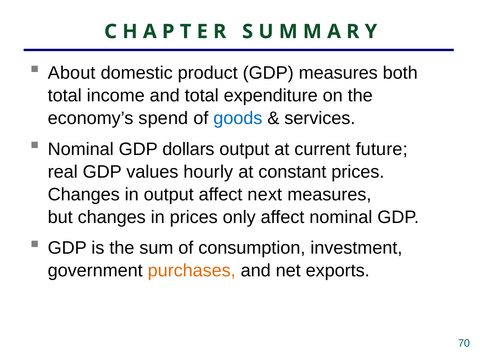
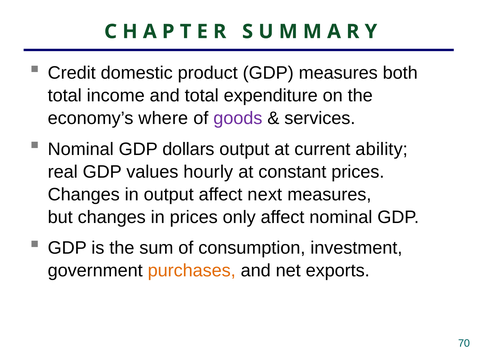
About: About -> Credit
spend: spend -> where
goods colour: blue -> purple
future: future -> ability
